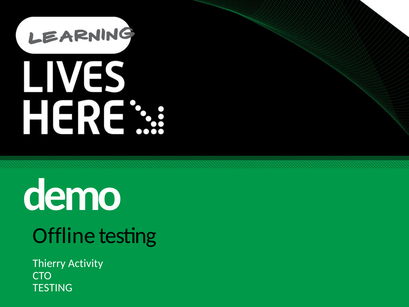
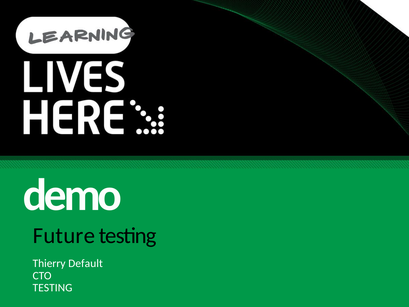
Offline: Offline -> Future
Activity: Activity -> Default
